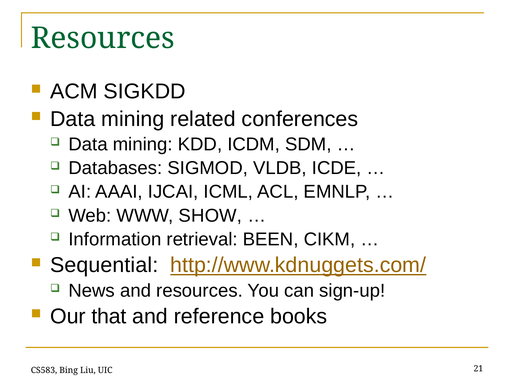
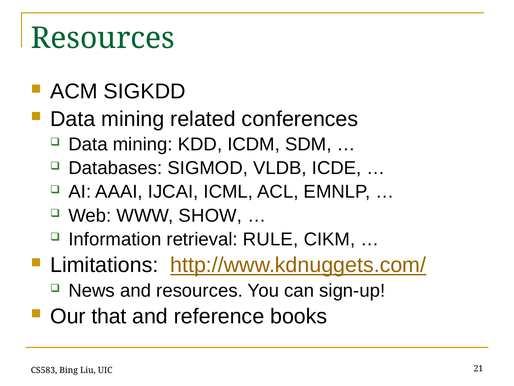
BEEN: BEEN -> RULE
Sequential: Sequential -> Limitations
